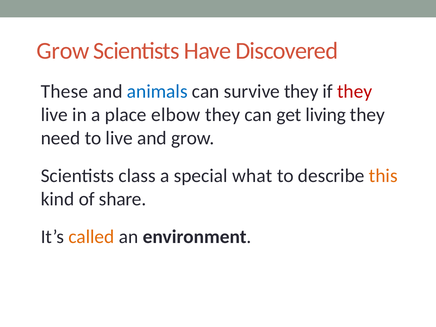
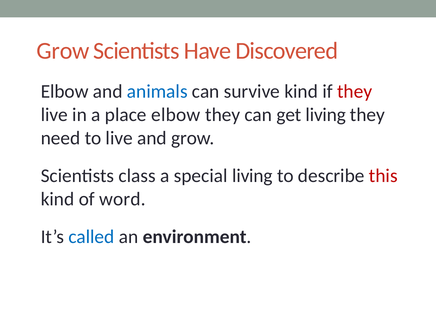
These at (64, 91): These -> Elbow
survive they: they -> kind
special what: what -> living
this colour: orange -> red
share: share -> word
called colour: orange -> blue
